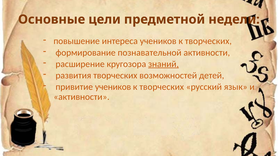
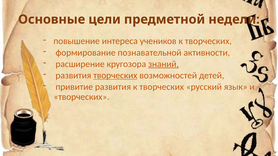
творческих at (115, 76) underline: none -> present
привитие учеников: учеников -> развития
активности at (82, 97): активности -> творческих
